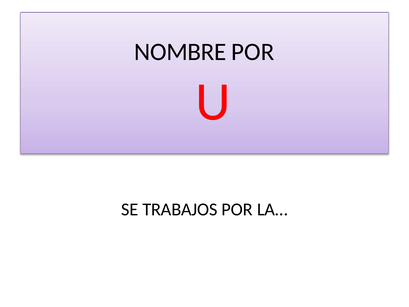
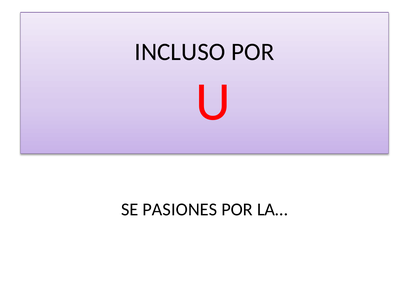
NOMBRE: NOMBRE -> INCLUSO
TRABAJOS: TRABAJOS -> PASIONES
